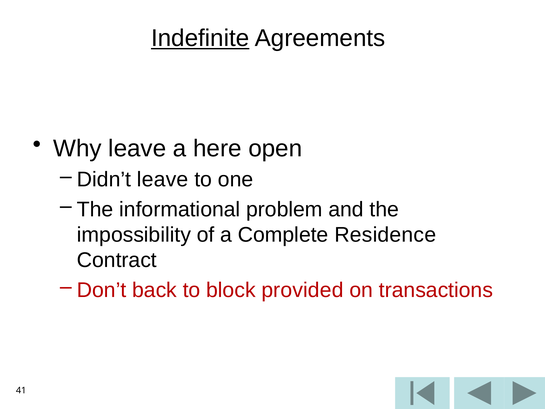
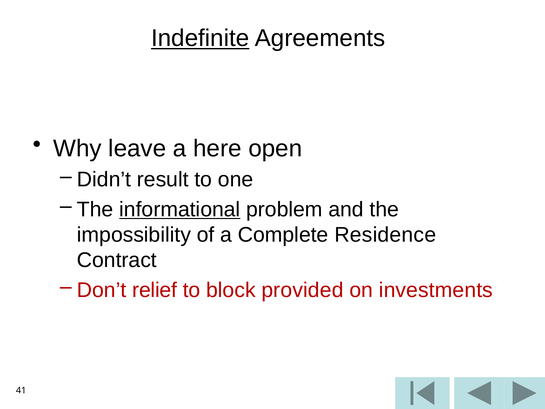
Didn’t leave: leave -> result
informational underline: none -> present
back: back -> relief
transactions: transactions -> investments
